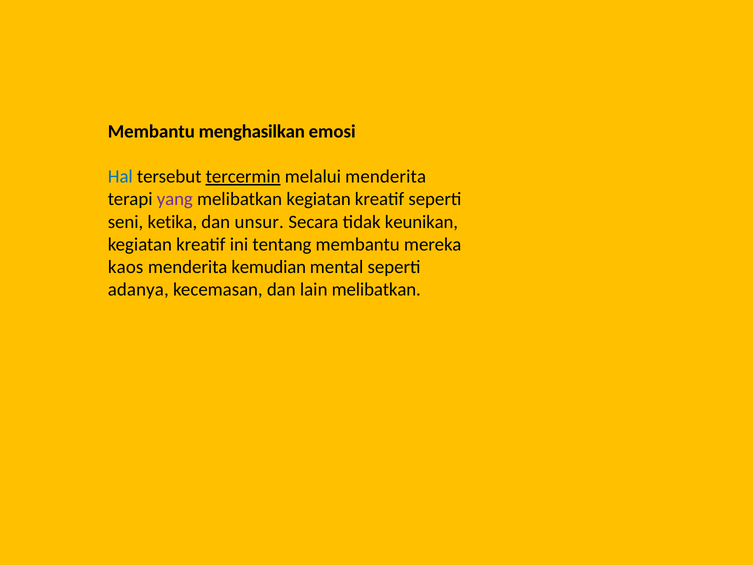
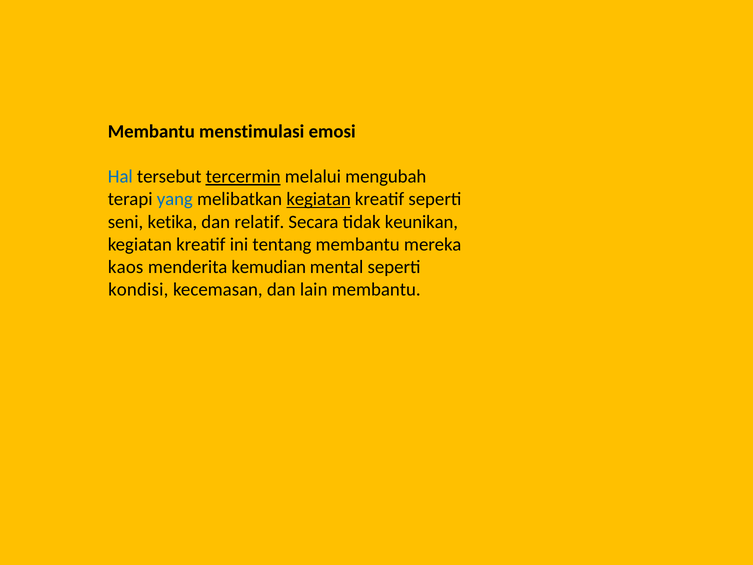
menghasilkan: menghasilkan -> menstimulasi
melalui menderita: menderita -> mengubah
yang colour: purple -> blue
kegiatan at (319, 199) underline: none -> present
unsur: unsur -> relatif
adanya: adanya -> kondisi
lain melibatkan: melibatkan -> membantu
